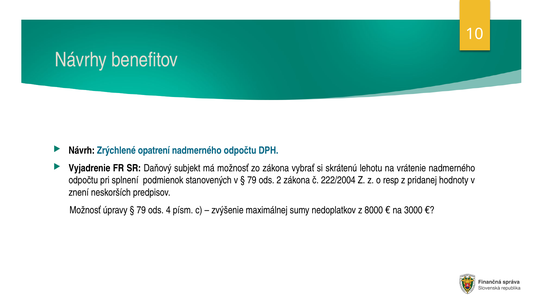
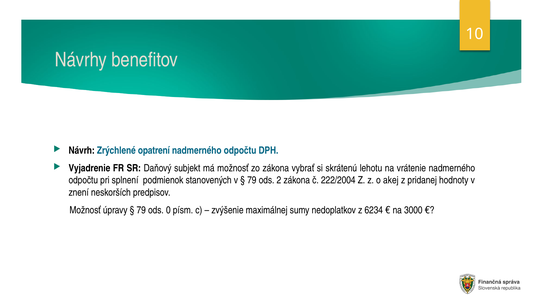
resp: resp -> akej
4: 4 -> 0
8000: 8000 -> 6234
